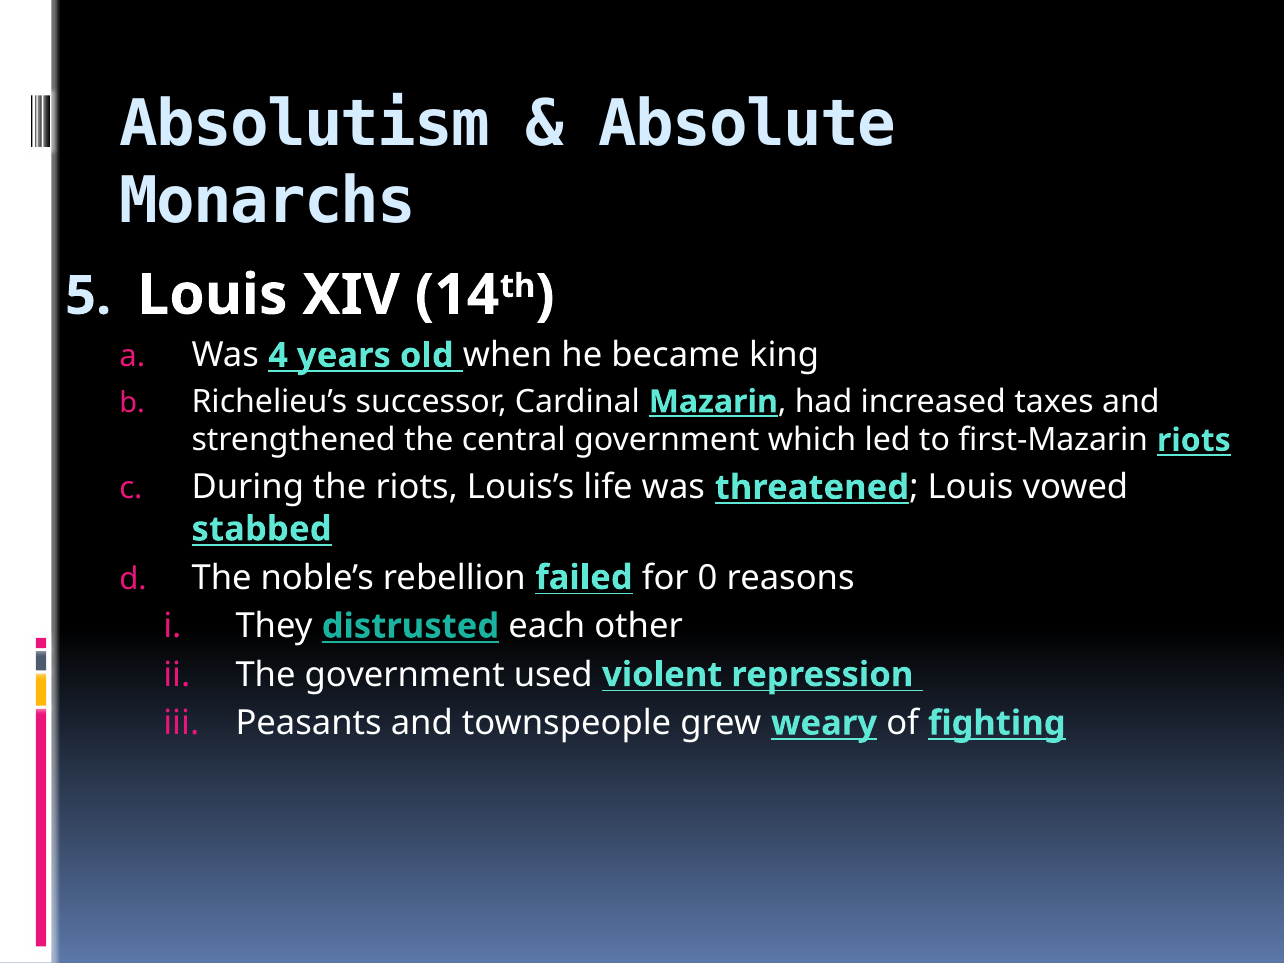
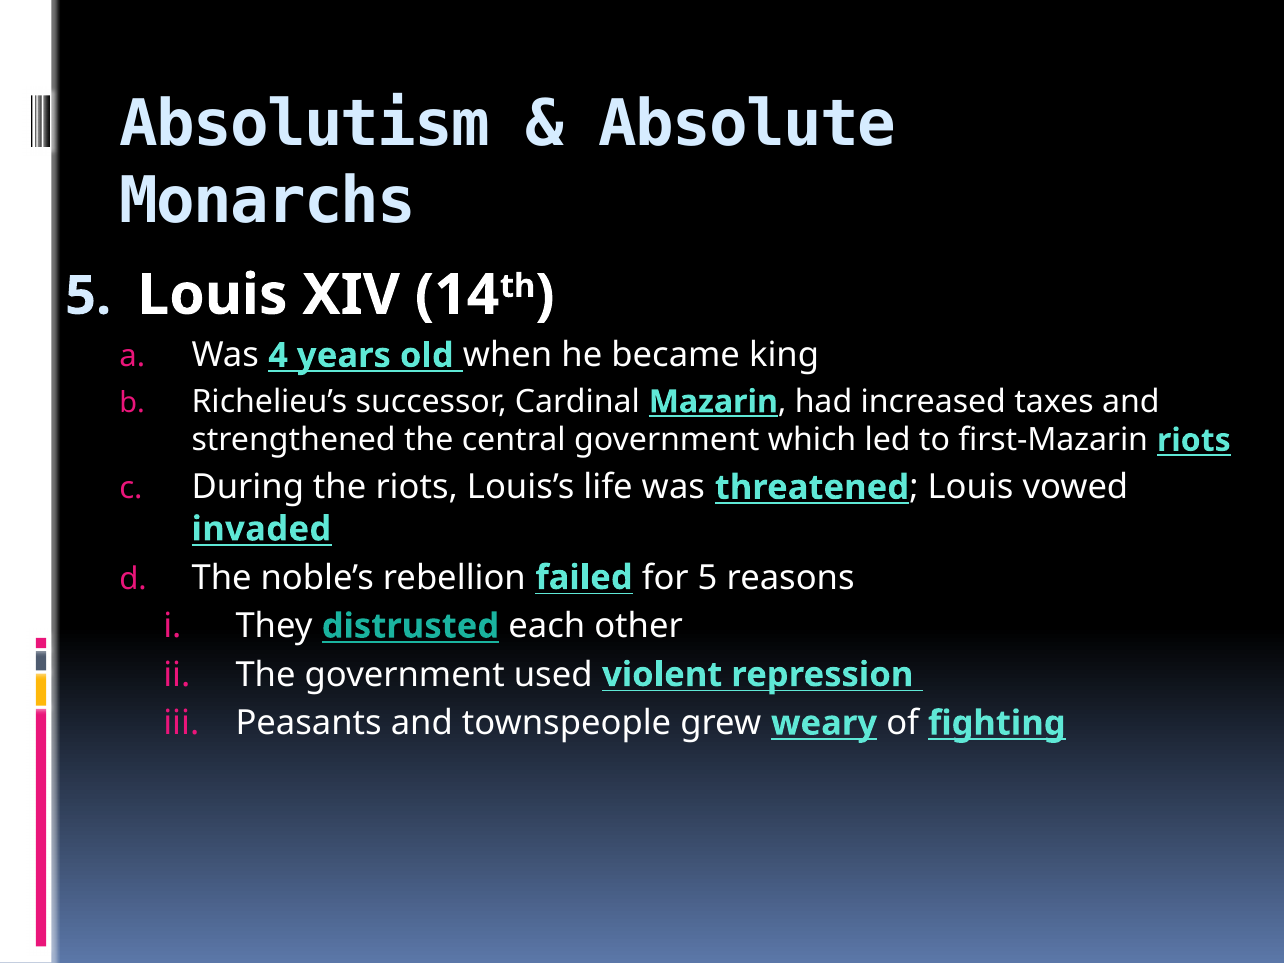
stabbed: stabbed -> invaded
for 0: 0 -> 5
